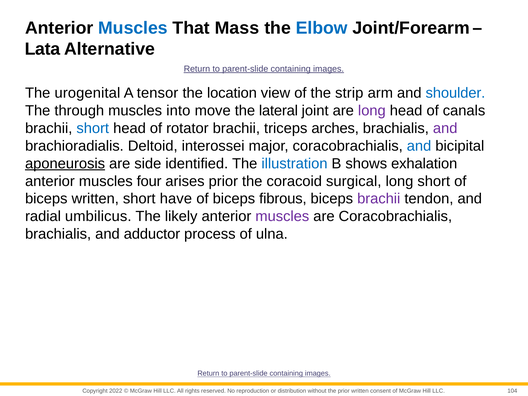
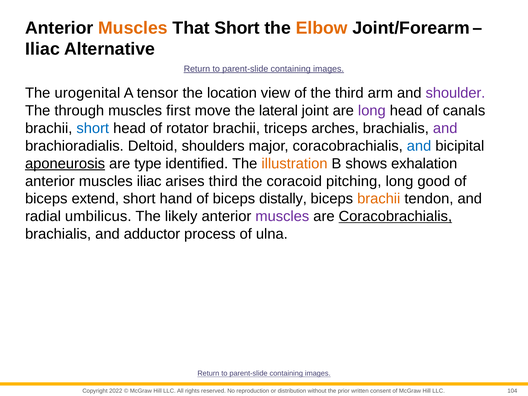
Muscles at (133, 28) colour: blue -> orange
That Mass: Mass -> Short
Elbow colour: blue -> orange
Lata at (43, 49): Lata -> Iliac
the strip: strip -> third
shoulder colour: blue -> purple
into: into -> first
interossei: interossei -> shoulders
side: side -> type
illustration colour: blue -> orange
muscles four: four -> iliac
arises prior: prior -> third
surgical: surgical -> pitching
long short: short -> good
biceps written: written -> extend
have: have -> hand
fibrous: fibrous -> distally
brachii at (379, 199) colour: purple -> orange
Coracobrachialis at (395, 216) underline: none -> present
